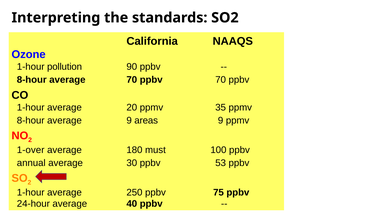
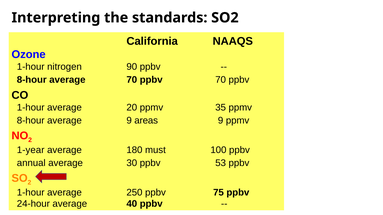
pollution: pollution -> nitrogen
1-over: 1-over -> 1-year
